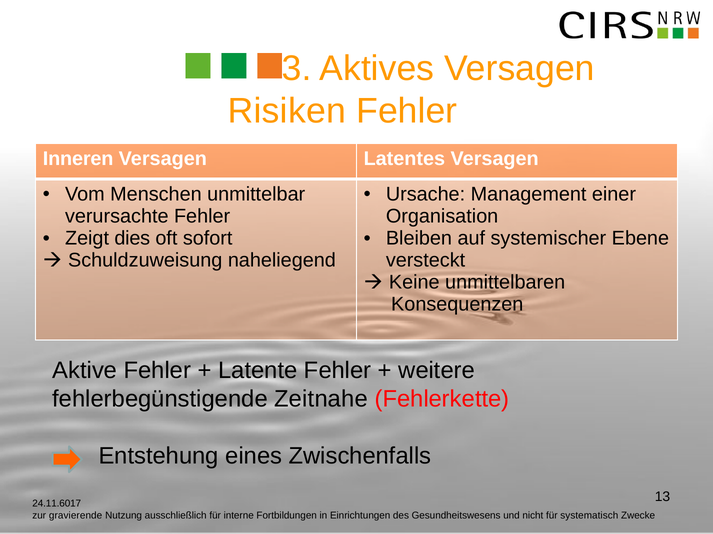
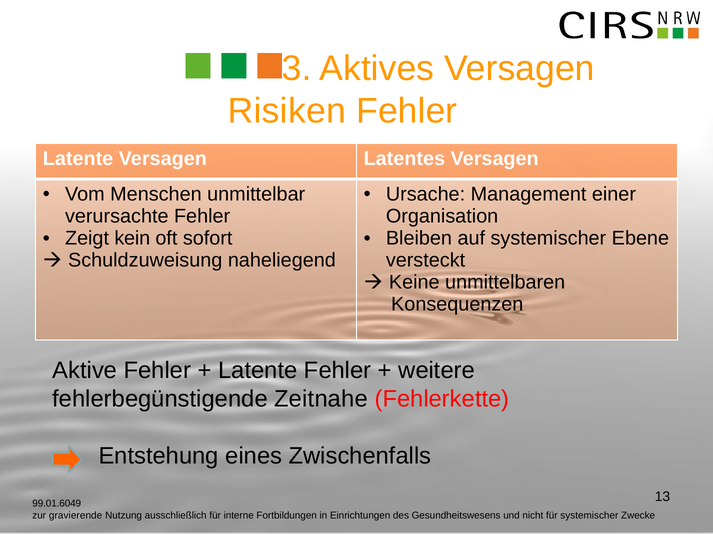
Inneren at (78, 159): Inneren -> Latente
dies: dies -> kein
24.11.6017: 24.11.6017 -> 99.01.6049
für systematisch: systematisch -> systemischer
